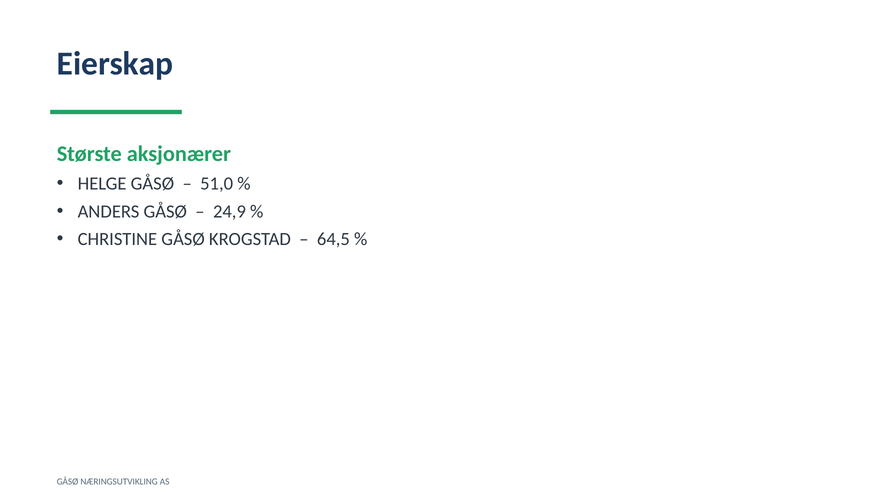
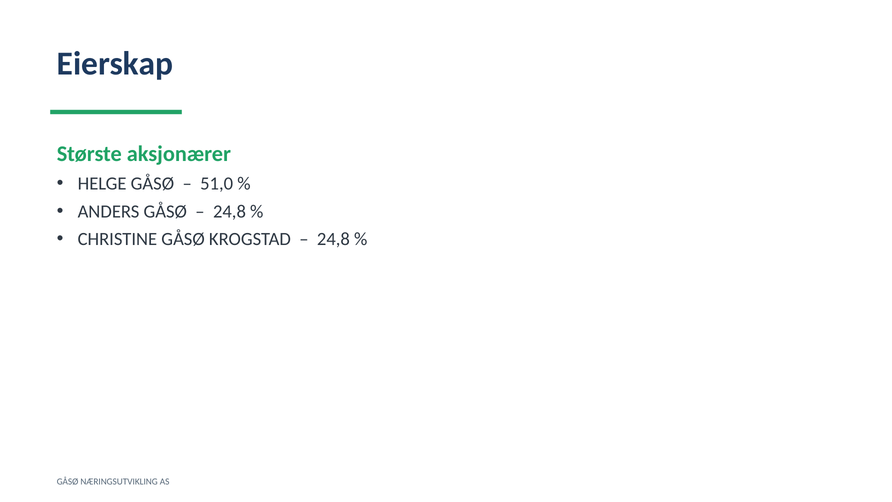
24,9 at (229, 211): 24,9 -> 24,8
64,5 at (333, 239): 64,5 -> 24,8
